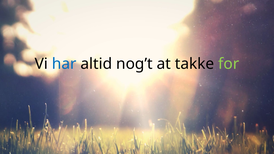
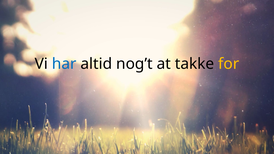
for colour: light green -> yellow
